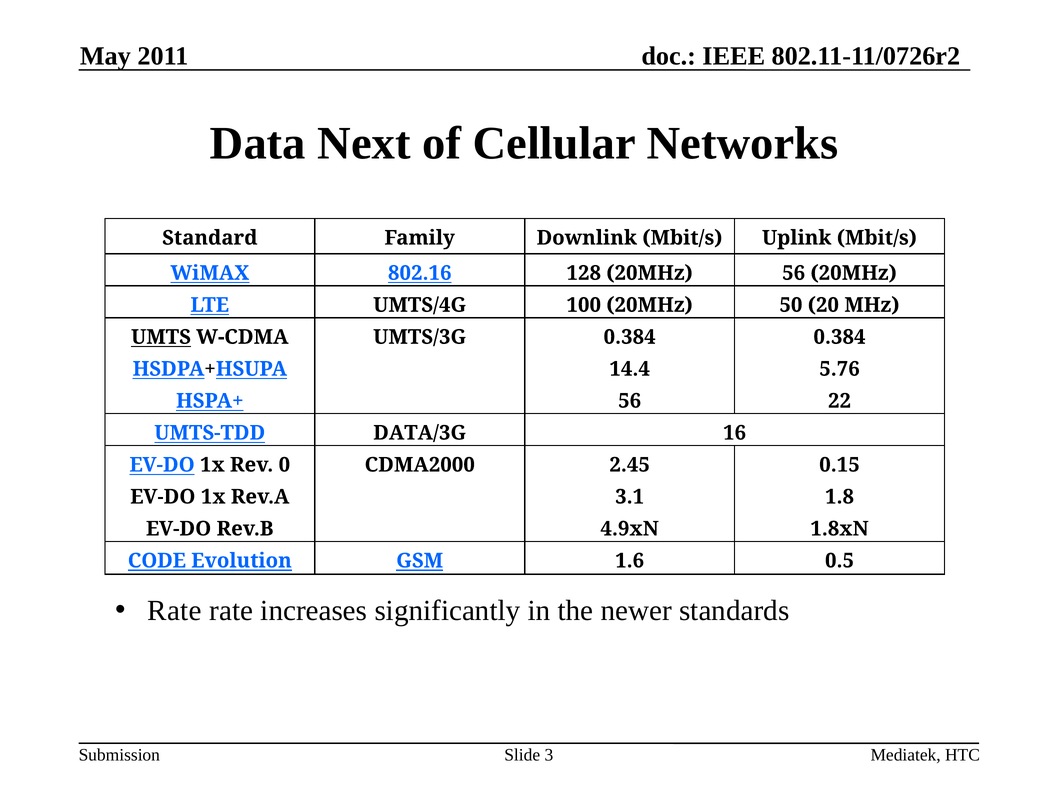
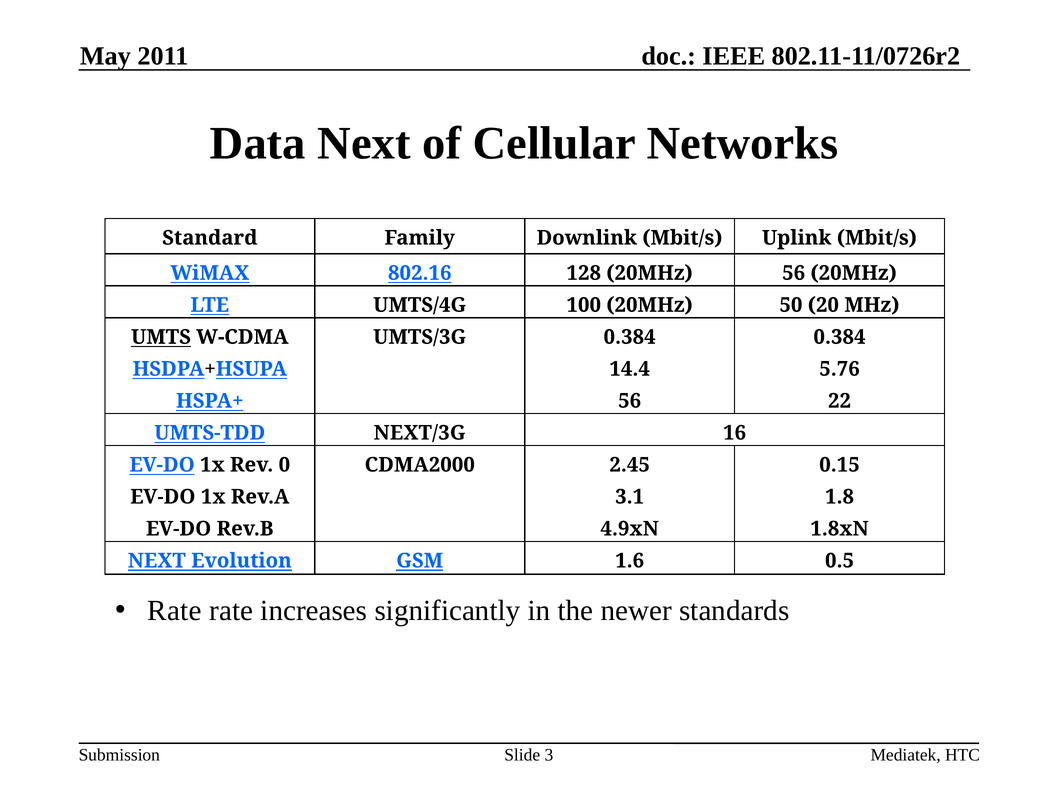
DATA/3G: DATA/3G -> NEXT/3G
CODE at (157, 561): CODE -> NEXT
